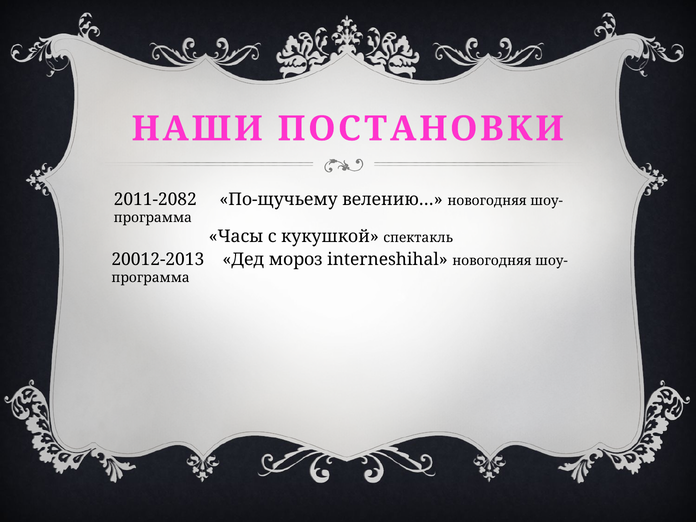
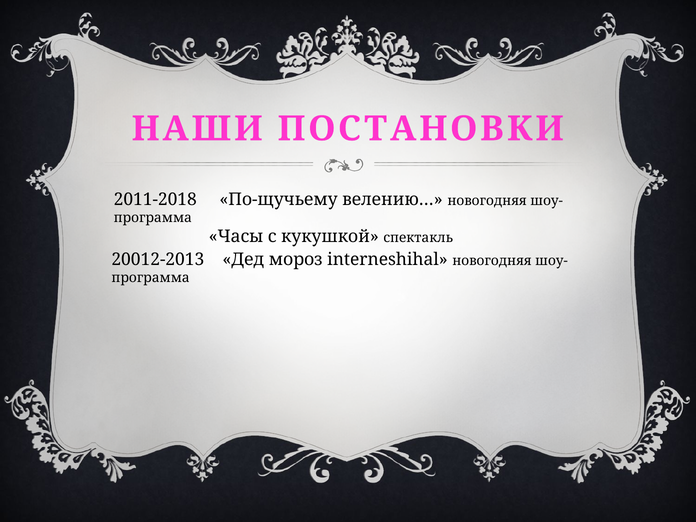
2011-2082: 2011-2082 -> 2011-2018
